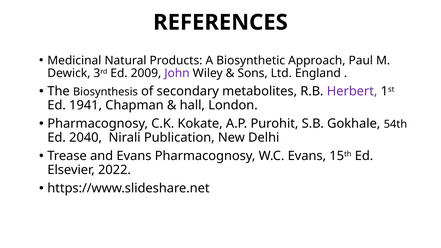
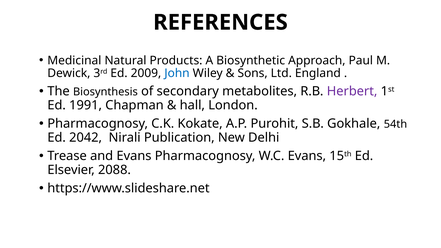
John colour: purple -> blue
1941: 1941 -> 1991
2040: 2040 -> 2042
2022: 2022 -> 2088
